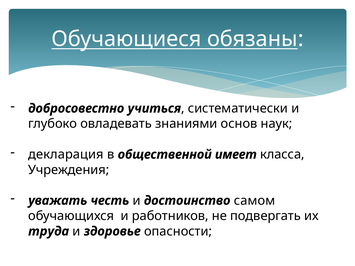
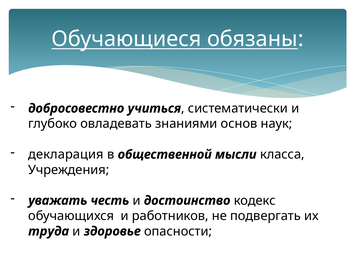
имеет: имеет -> мысли
самом: самом -> кодекс
